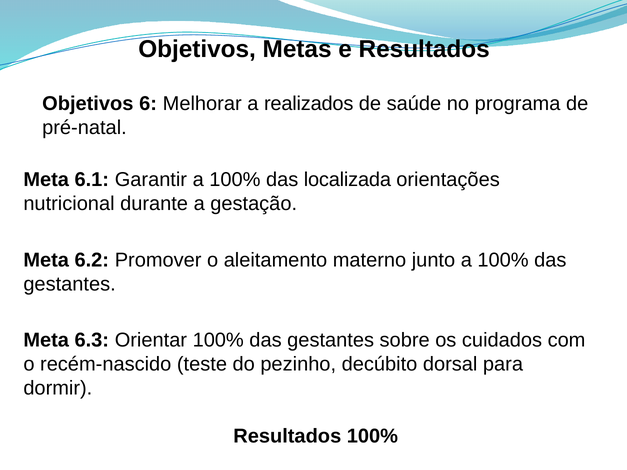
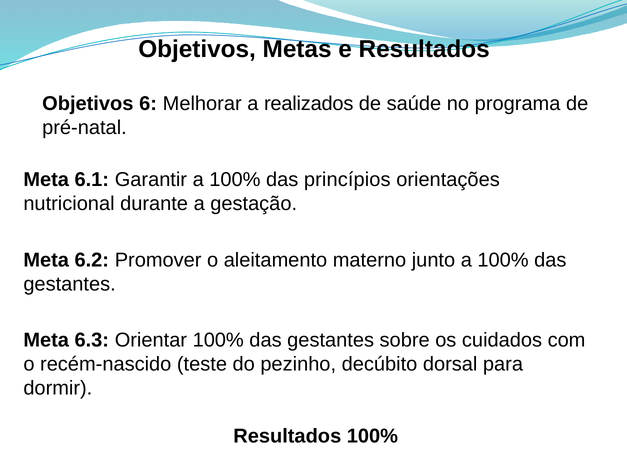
localizada: localizada -> princípios
